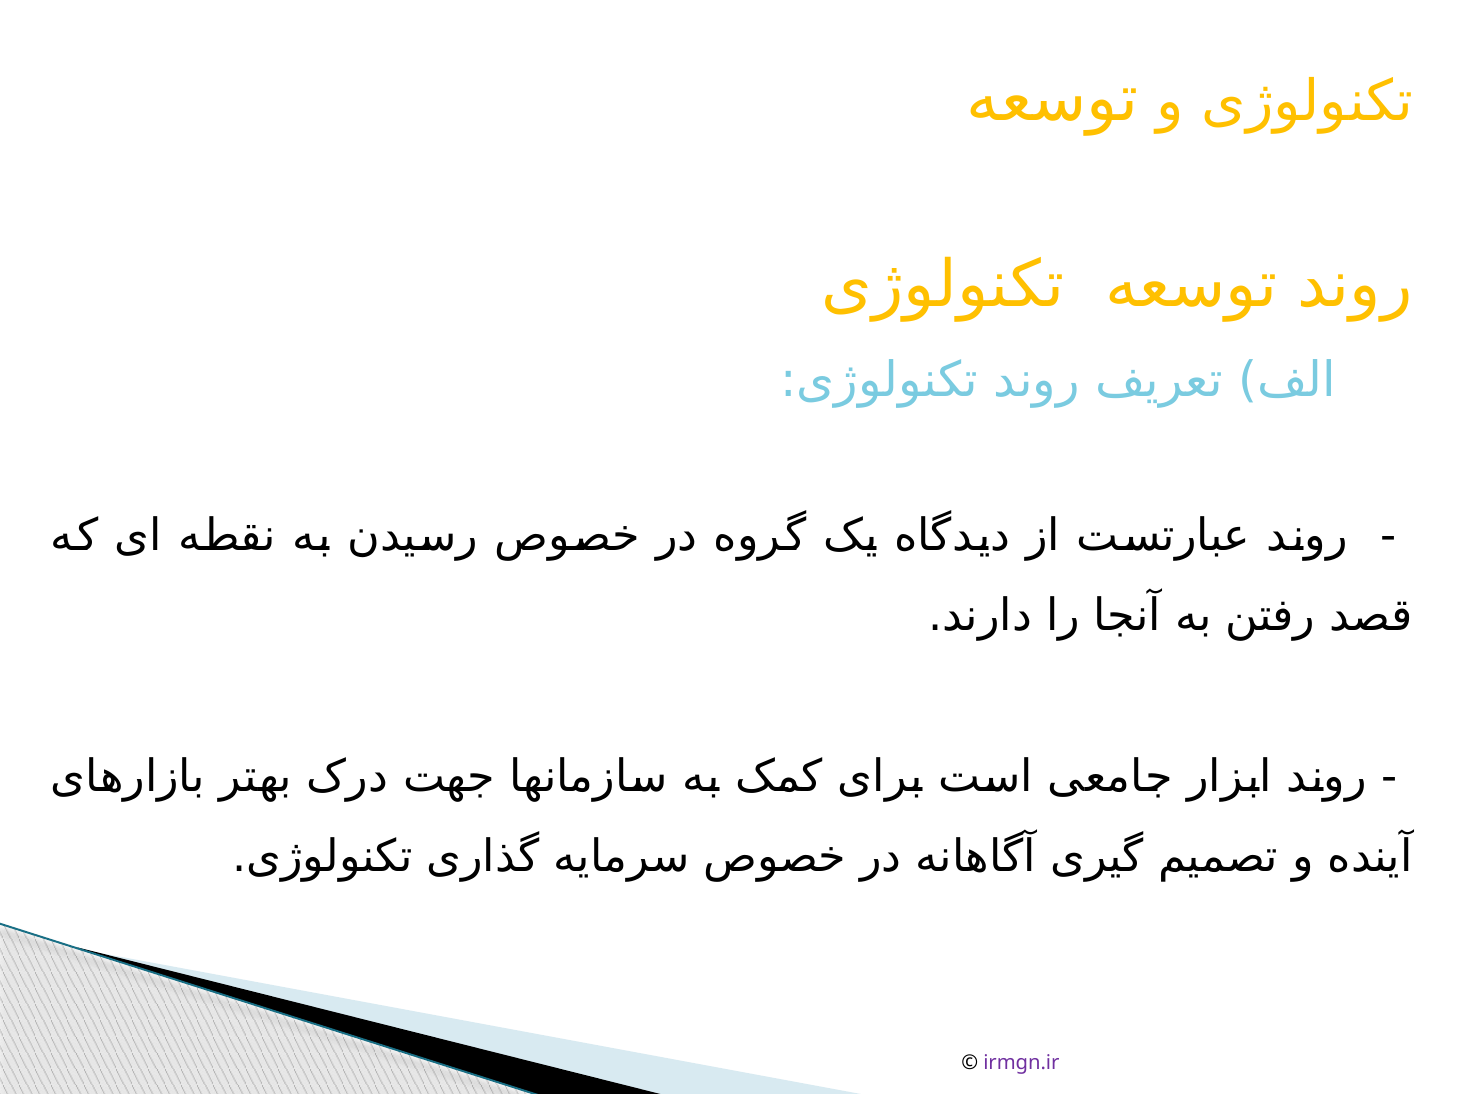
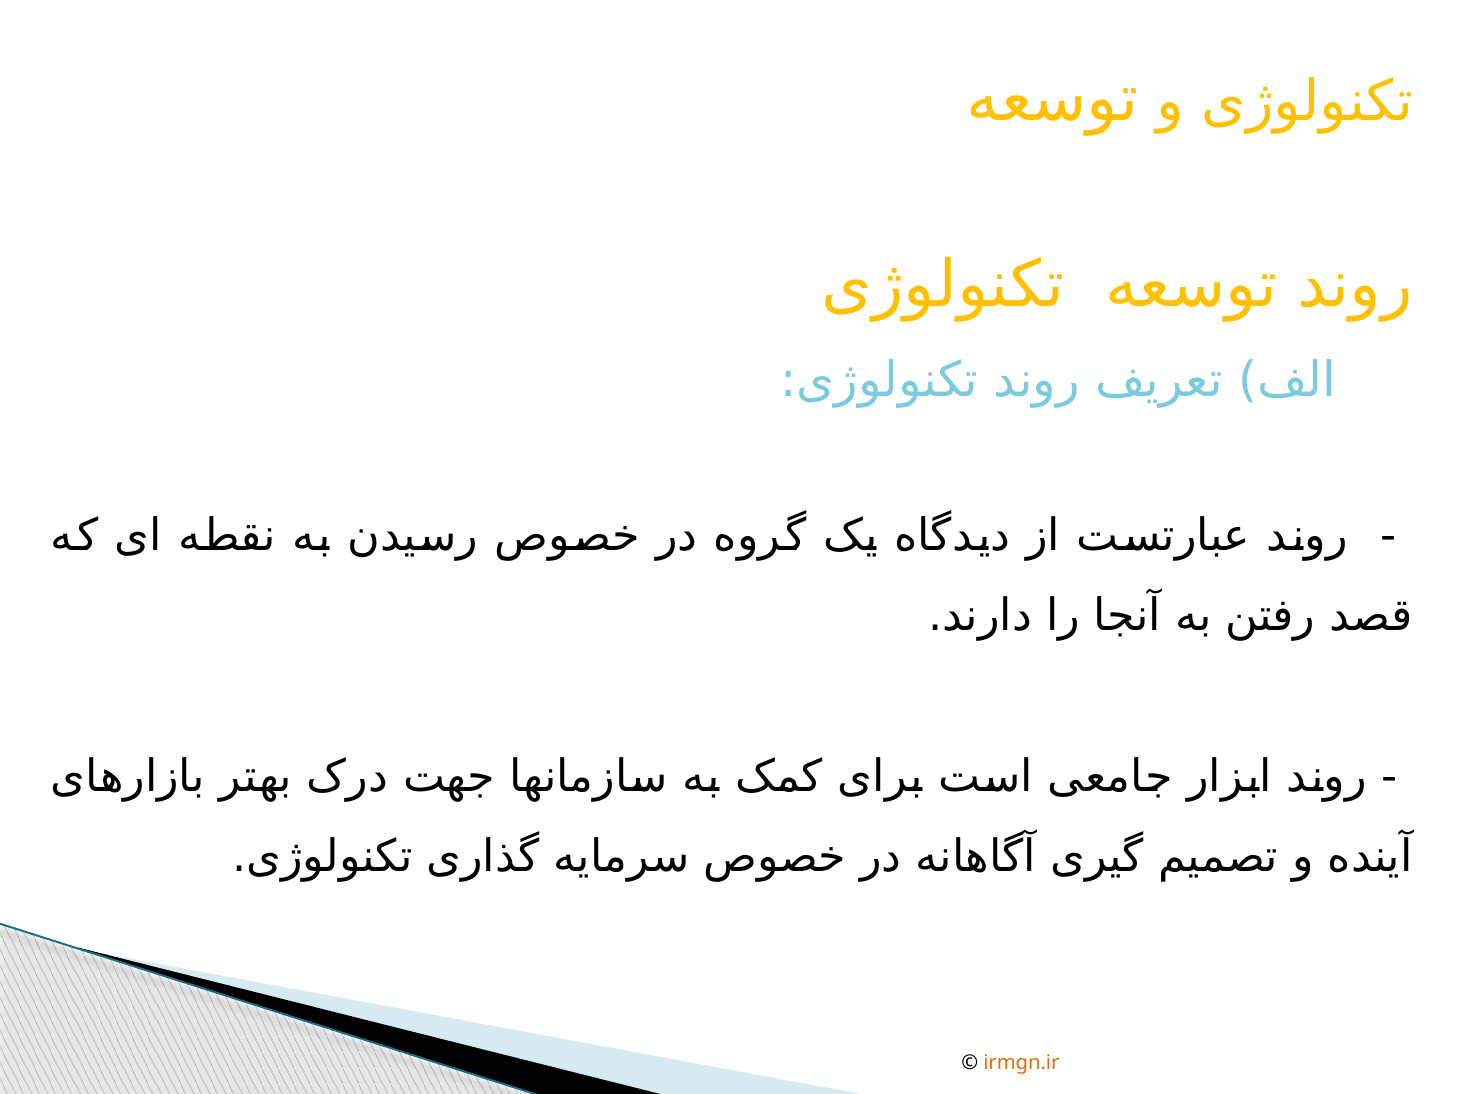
irmgn.ir colour: purple -> orange
